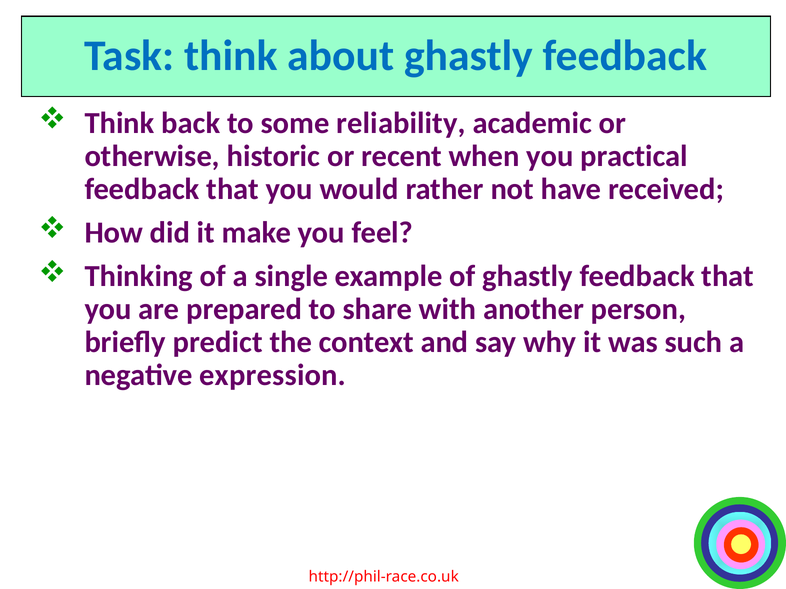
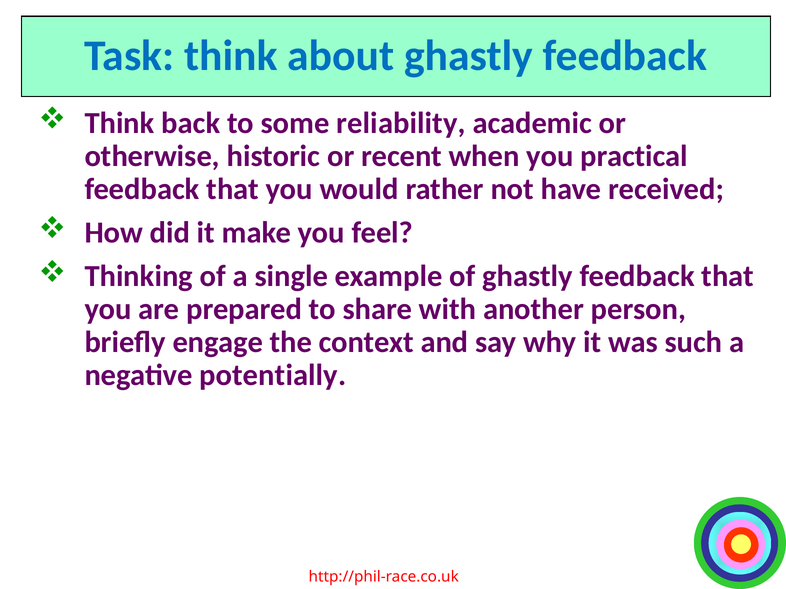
predict: predict -> engage
expression: expression -> potentially
